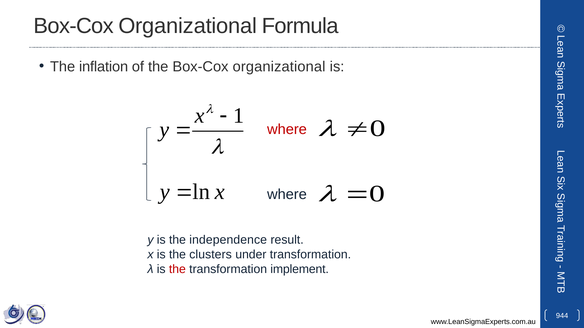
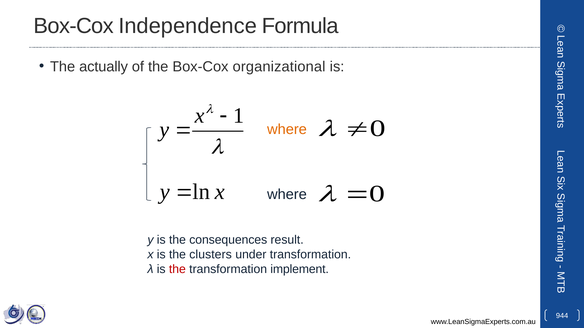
Organizational at (188, 26): Organizational -> Independence
inflation: inflation -> actually
where at (287, 130) colour: red -> orange
independence: independence -> consequences
